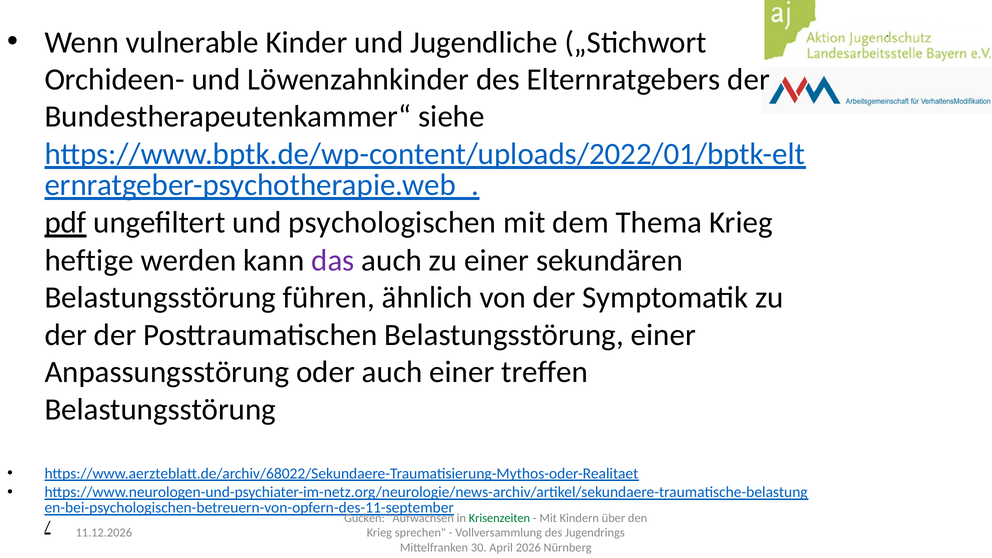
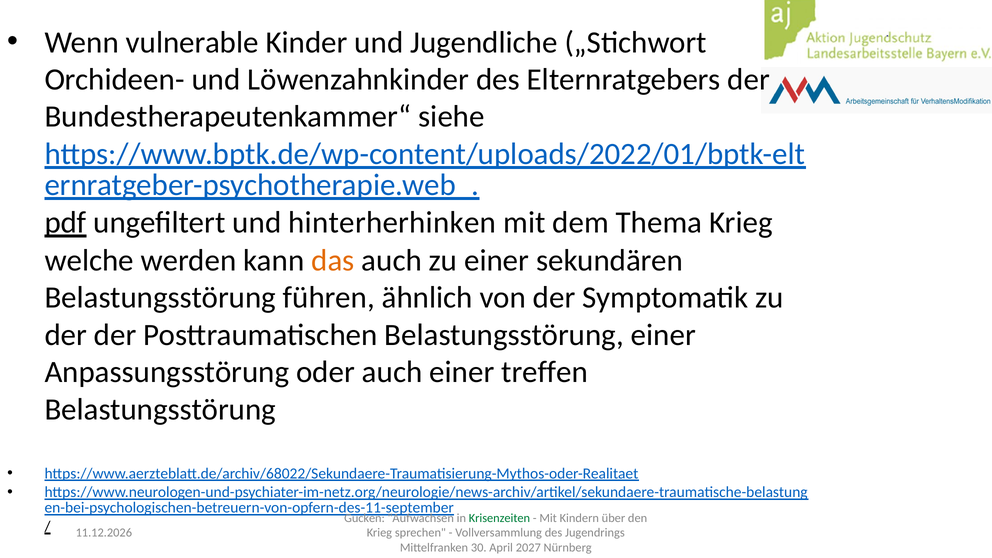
psychologischen: psychologischen -> hinterherhinken
heftige: heftige -> welche
das colour: purple -> orange
2026: 2026 -> 2027
